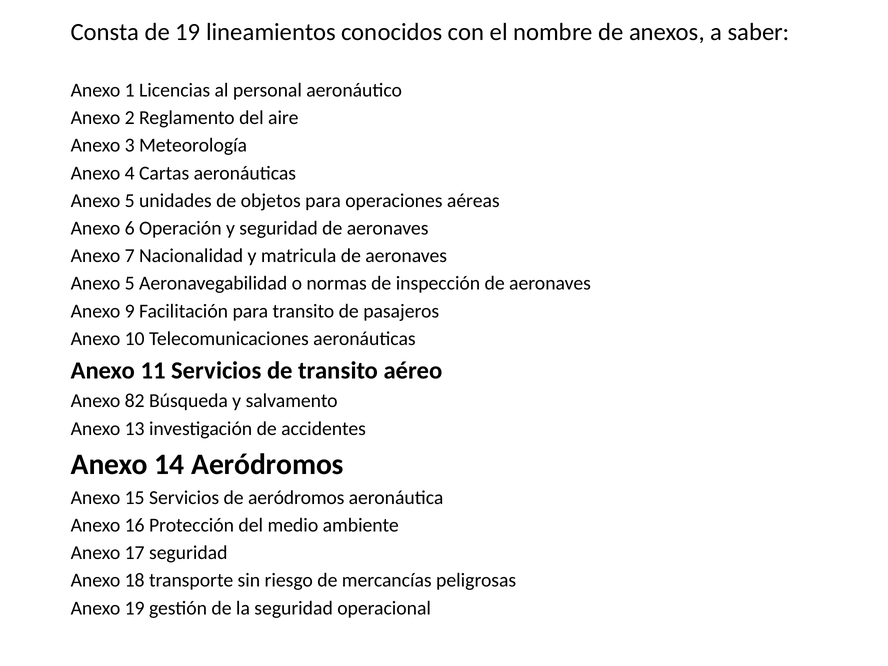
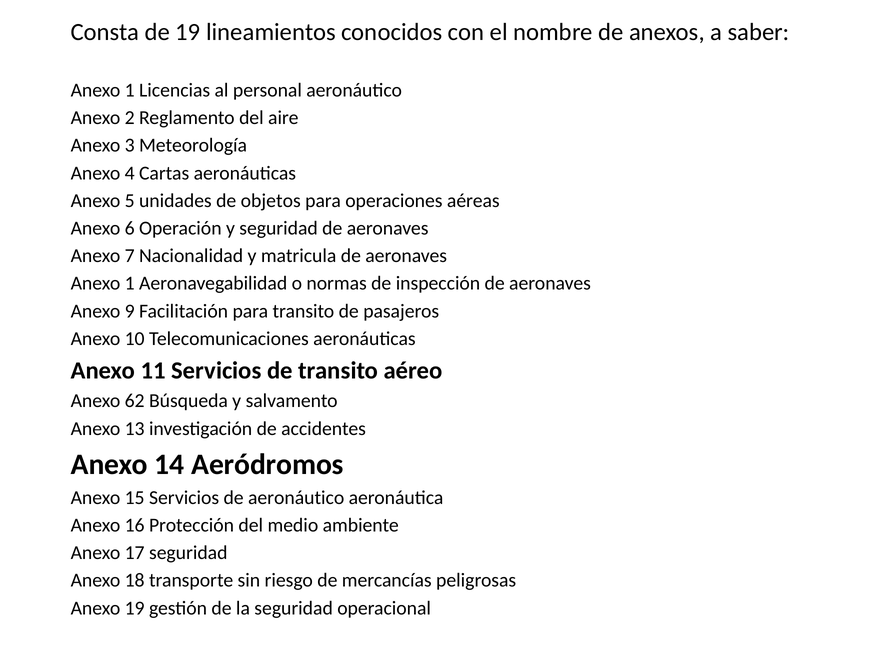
5 at (130, 283): 5 -> 1
82: 82 -> 62
de aeródromos: aeródromos -> aeronáutico
